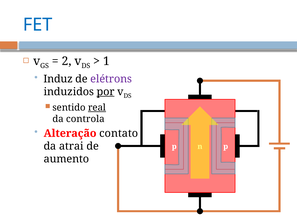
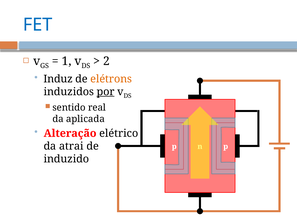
2: 2 -> 1
1: 1 -> 2
elétrons colour: purple -> orange
real underline: present -> none
controla: controla -> aplicada
contato: contato -> elétrico
aumento: aumento -> induzido
